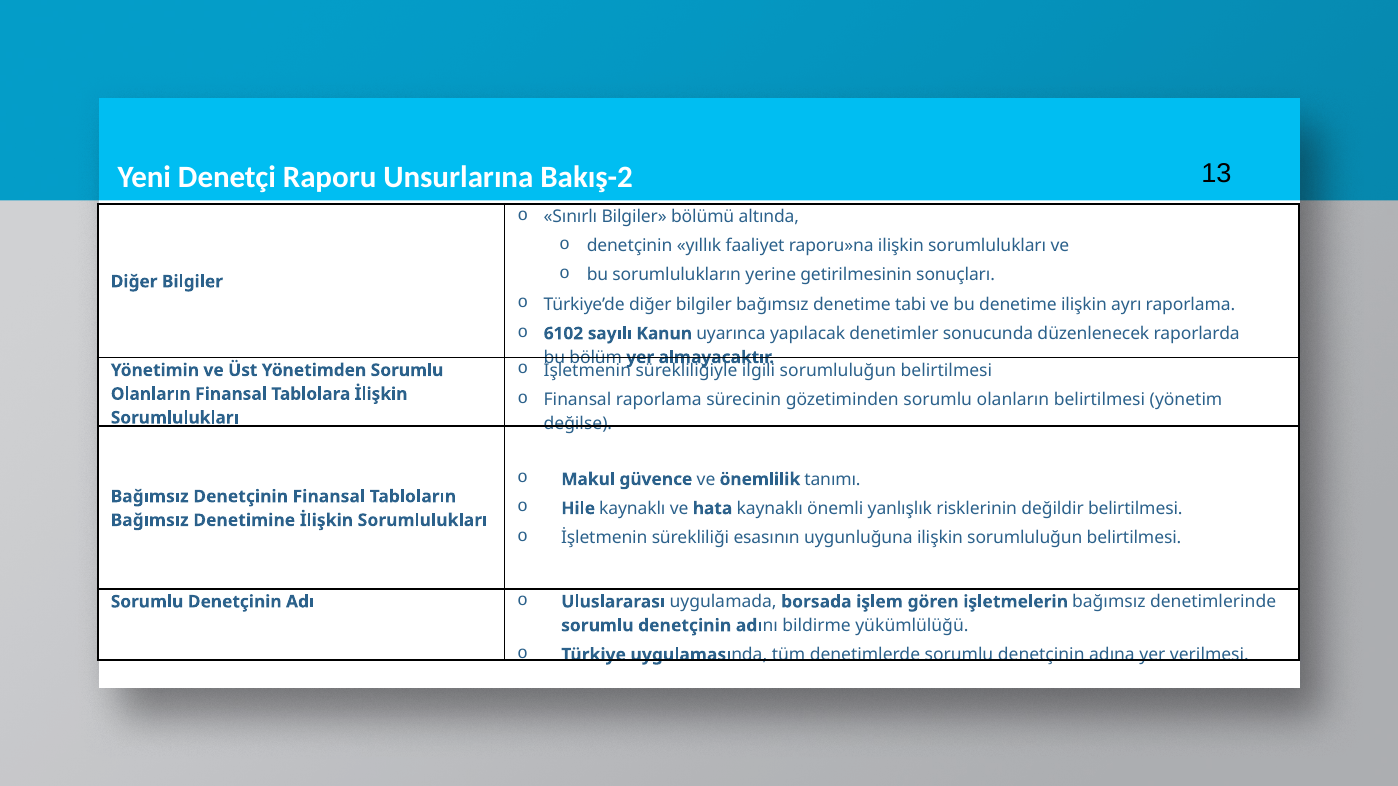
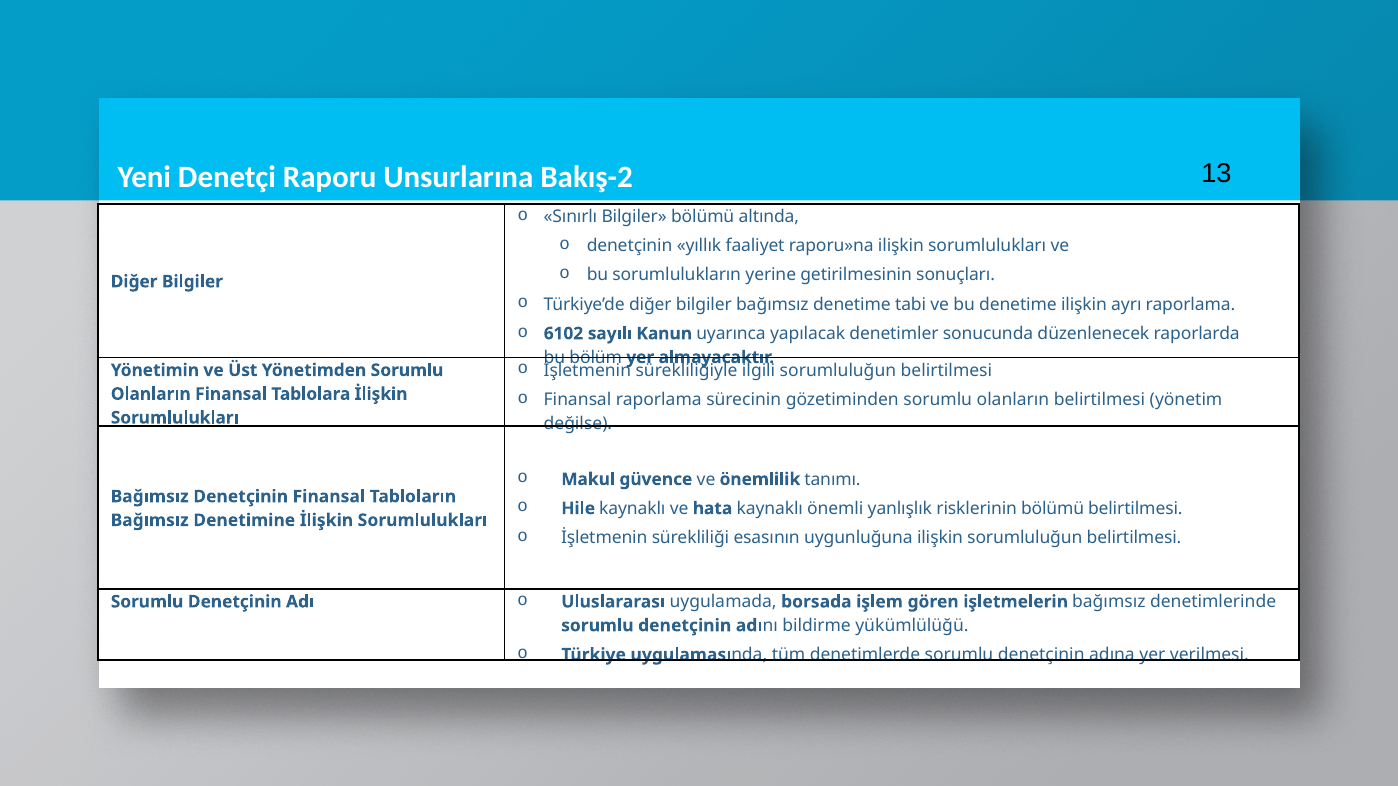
risklerinin değildir: değildir -> bölümü
